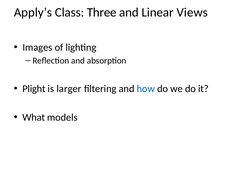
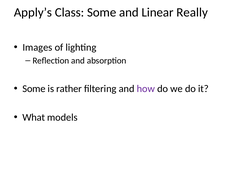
Class Three: Three -> Some
Views: Views -> Really
Plight at (34, 89): Plight -> Some
larger: larger -> rather
how colour: blue -> purple
